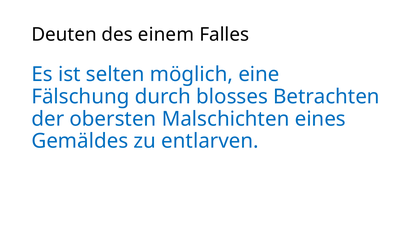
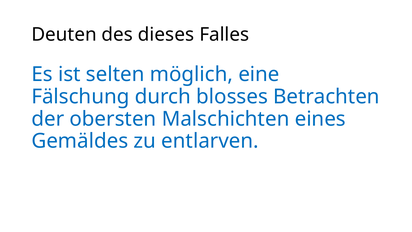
einem: einem -> dieses
